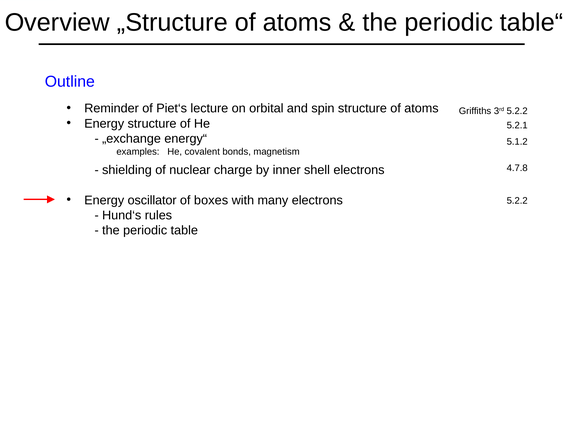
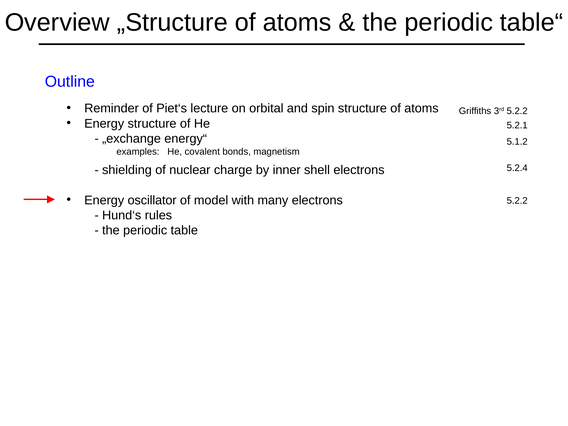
4.7.8: 4.7.8 -> 5.2.4
boxes: boxes -> model
